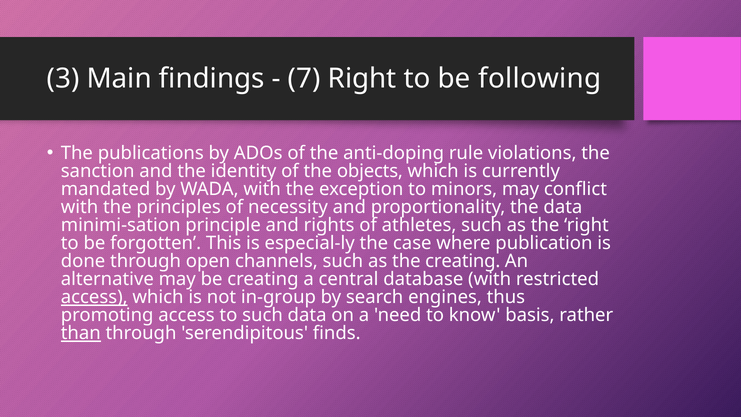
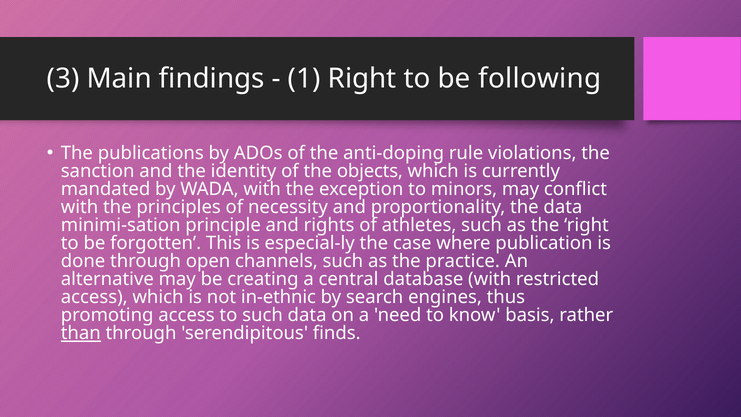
7: 7 -> 1
the creating: creating -> practice
access at (94, 297) underline: present -> none
in-group: in-group -> in-ethnic
